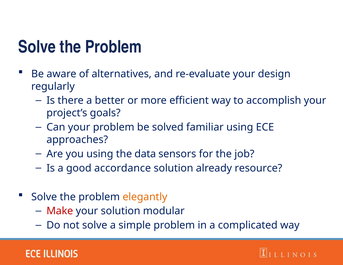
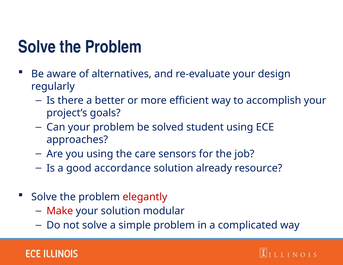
familiar: familiar -> student
data: data -> care
elegantly colour: orange -> red
